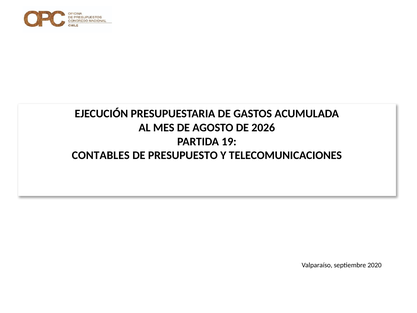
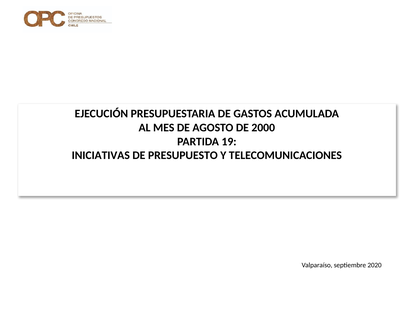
2026: 2026 -> 2000
CONTABLES: CONTABLES -> INICIATIVAS
